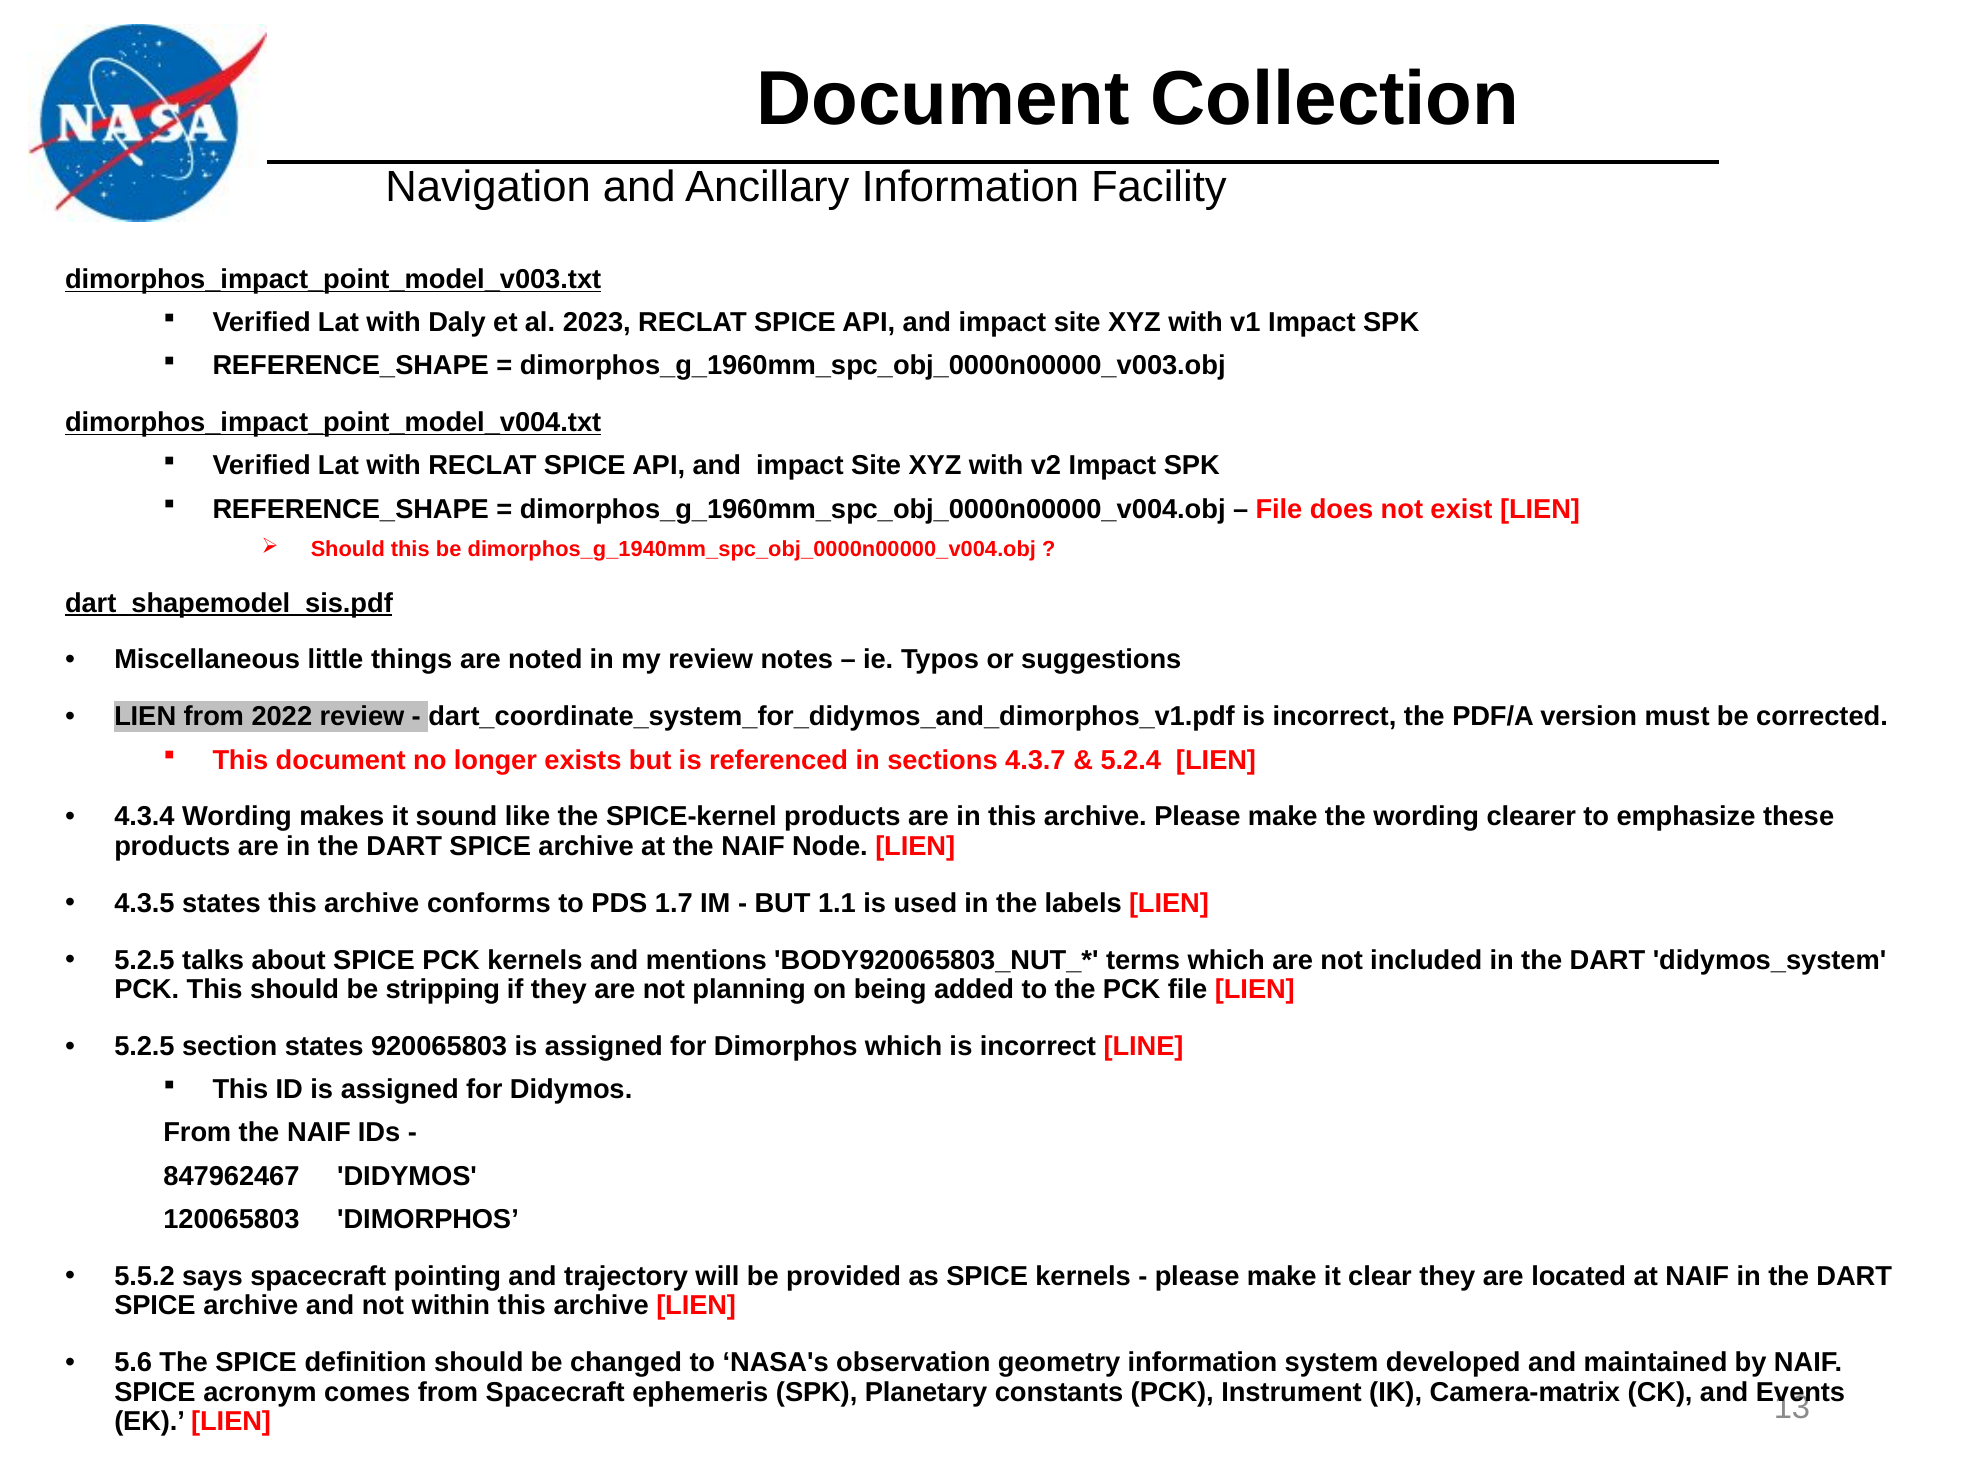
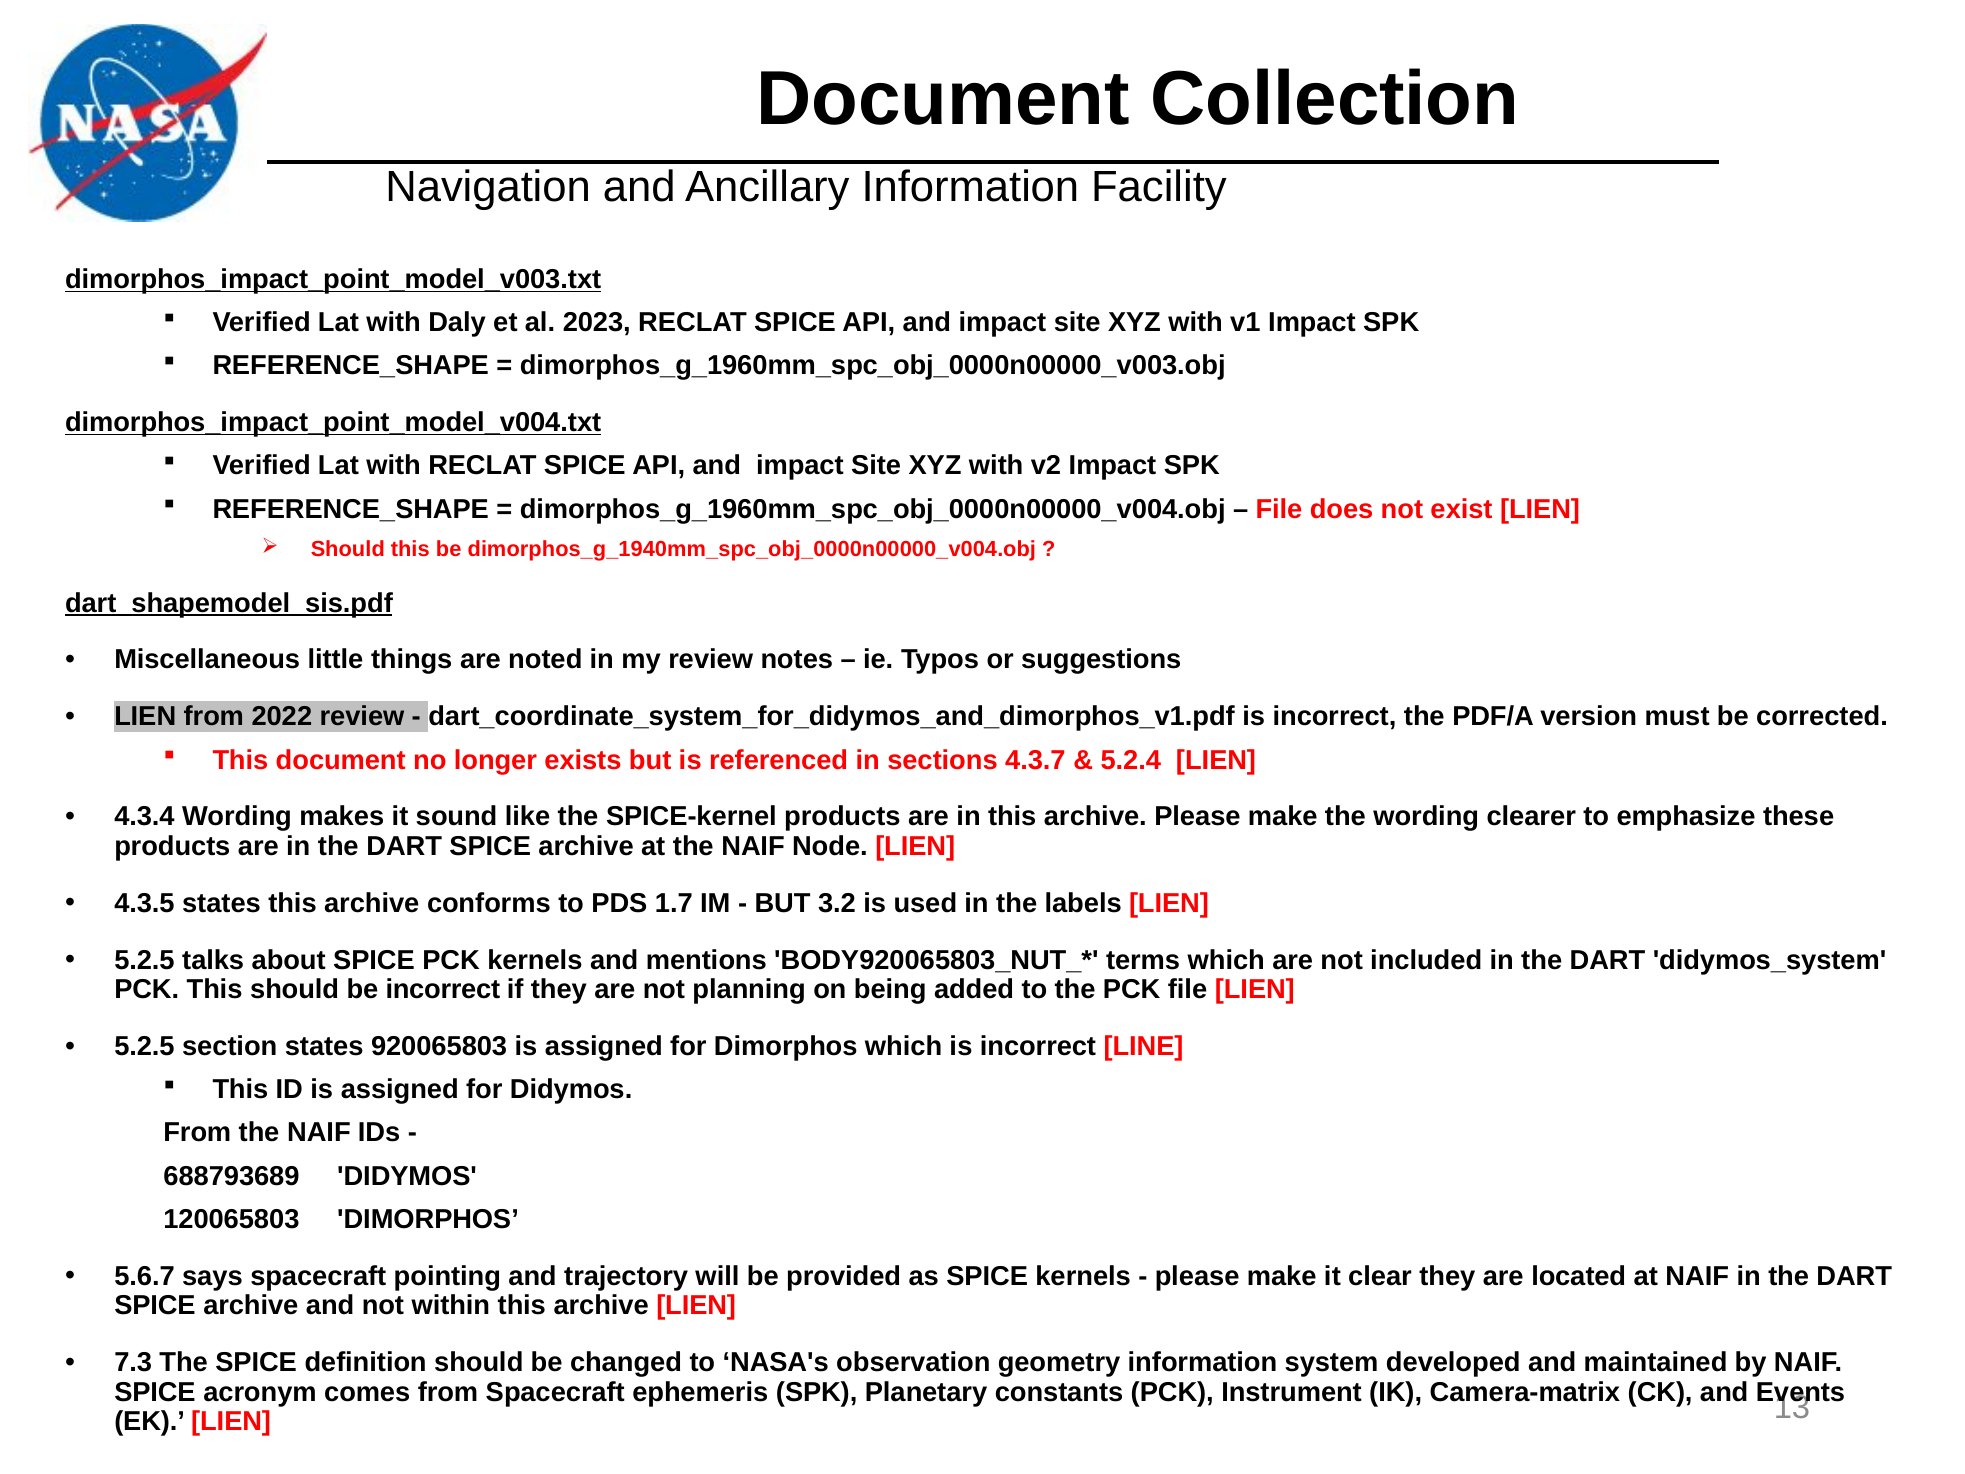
1.1: 1.1 -> 3.2
be stripping: stripping -> incorrect
847962467: 847962467 -> 688793689
5.5.2: 5.5.2 -> 5.6.7
5.6: 5.6 -> 7.3
